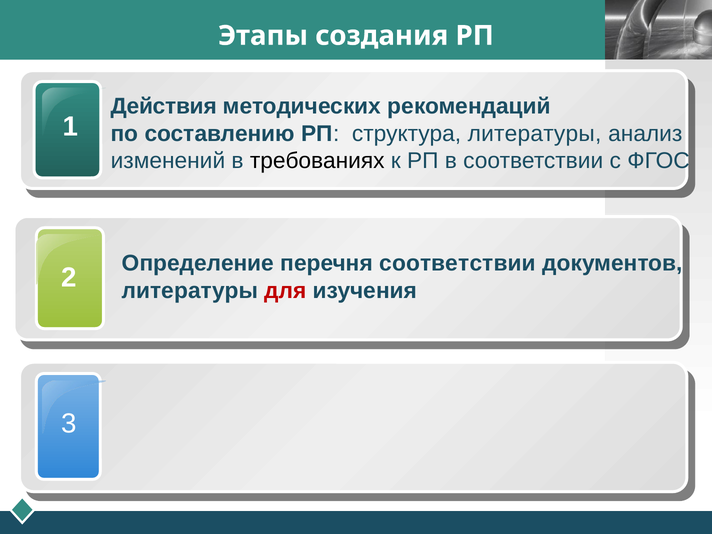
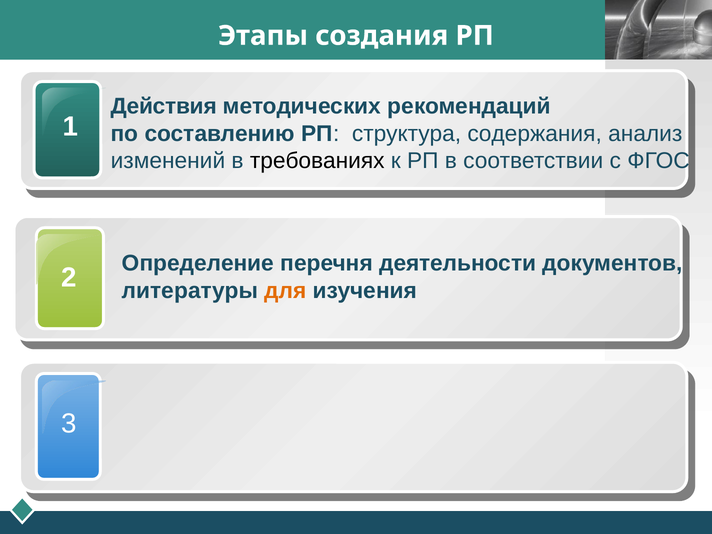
структура литературы: литературы -> содержания
перечня соответствии: соответствии -> деятельности
для colour: red -> orange
